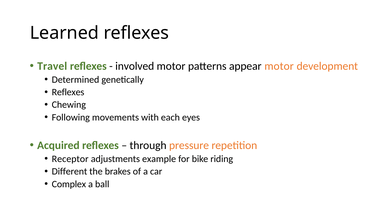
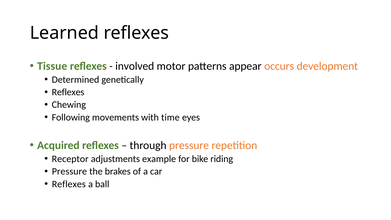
Travel: Travel -> Tissue
appear motor: motor -> occurs
each: each -> time
Different at (70, 171): Different -> Pressure
Complex at (69, 184): Complex -> Reflexes
